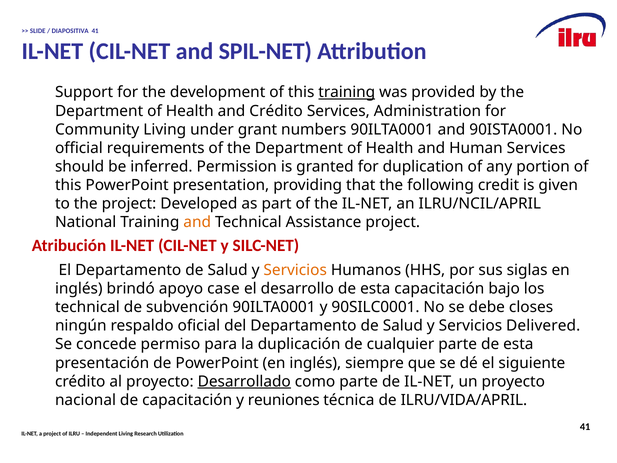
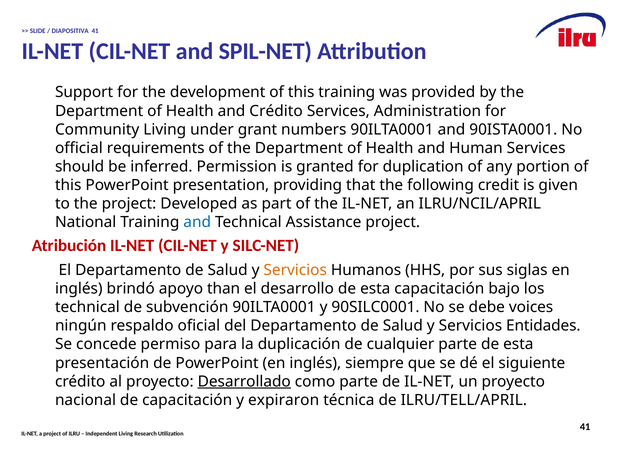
training at (347, 92) underline: present -> none
and at (197, 222) colour: orange -> blue
case: case -> than
closes: closes -> voices
Delivered: Delivered -> Entidades
reuniones: reuniones -> expiraron
ILRU/VIDA/APRIL: ILRU/VIDA/APRIL -> ILRU/TELL/APRIL
